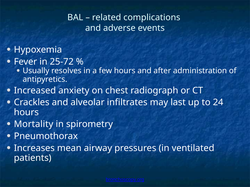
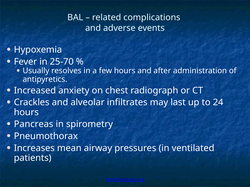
25-72: 25-72 -> 25-70
Mortality: Mortality -> Pancreas
